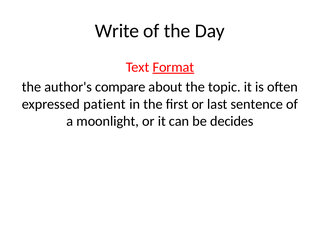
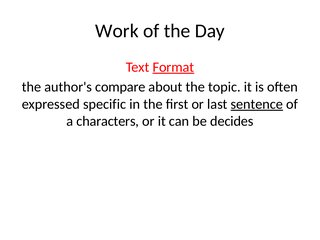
Write: Write -> Work
patient: patient -> specific
sentence underline: none -> present
moonlight: moonlight -> characters
